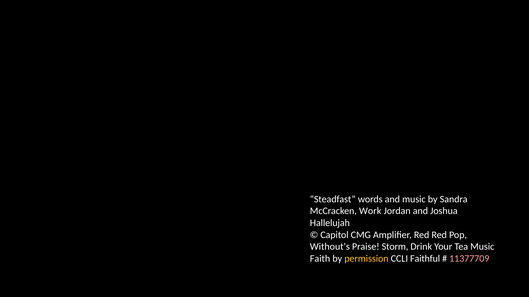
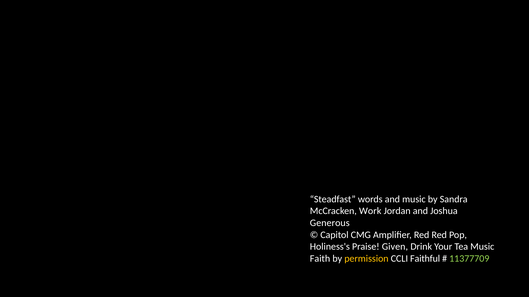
Hallelujah: Hallelujah -> Generous
Without's: Without's -> Holiness's
Storm: Storm -> Given
11377709 colour: pink -> light green
